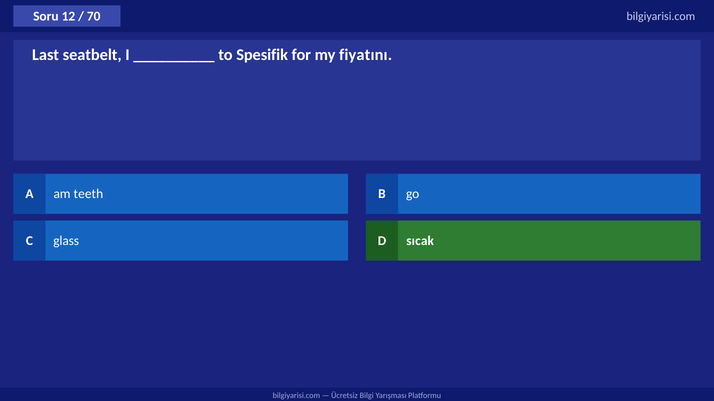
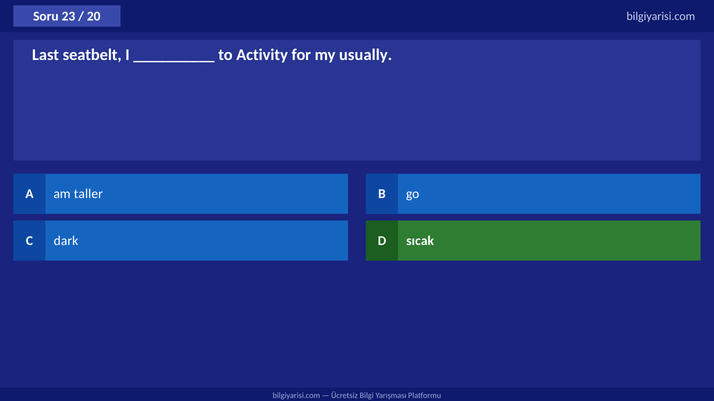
12: 12 -> 23
70: 70 -> 20
Spesifik: Spesifik -> Activity
fiyatını: fiyatını -> usually
teeth: teeth -> taller
glass: glass -> dark
